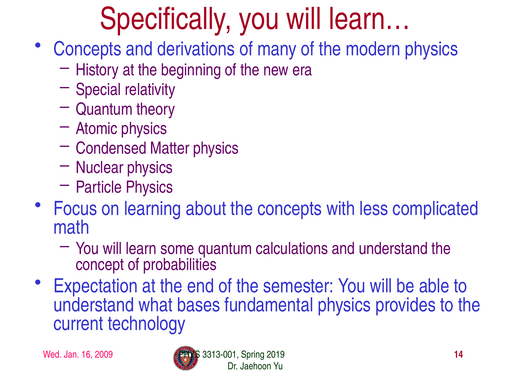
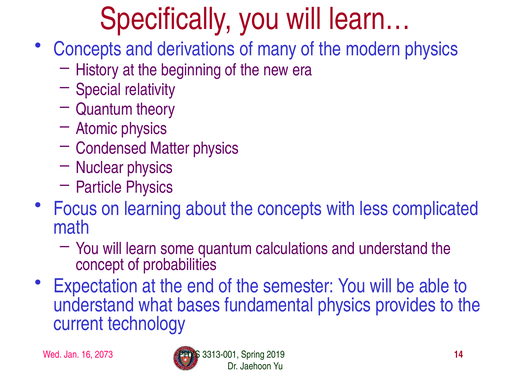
2009: 2009 -> 2073
